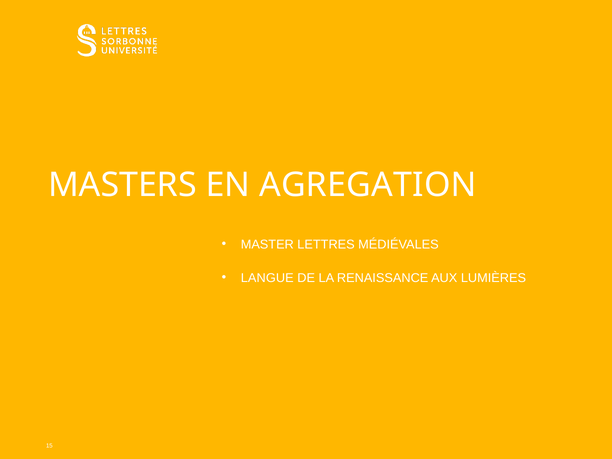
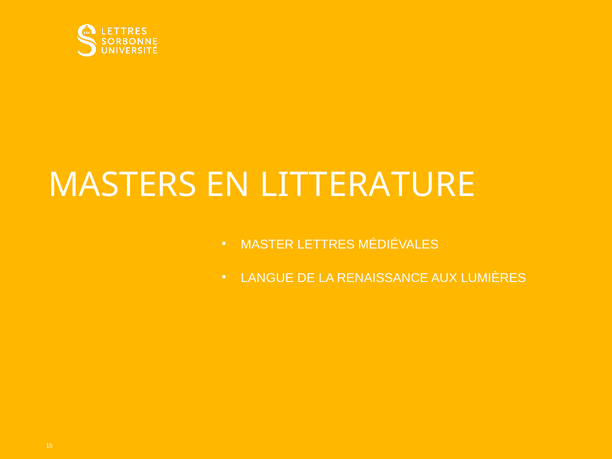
AGREGATION: AGREGATION -> LITTERATURE
